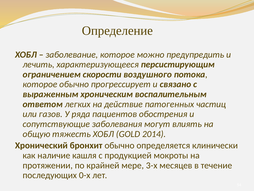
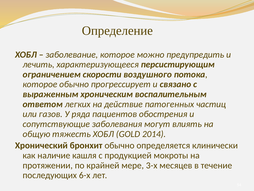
0-х: 0-х -> 6-х
